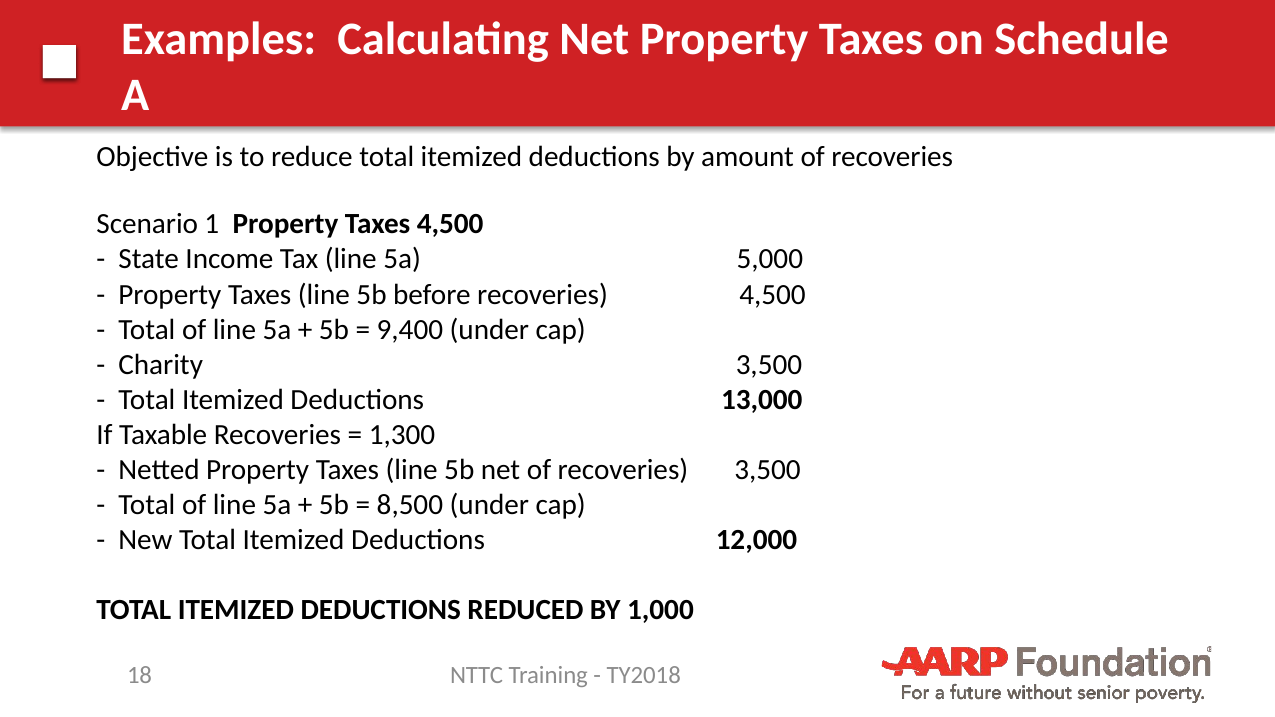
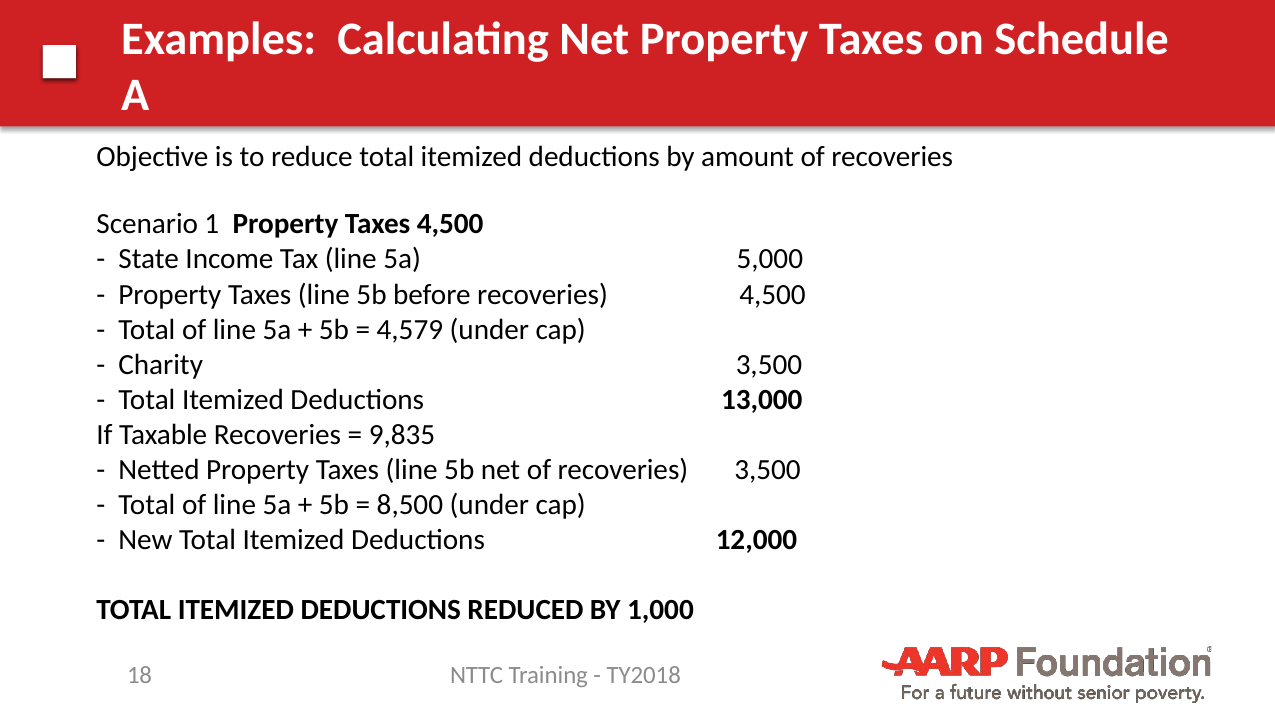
9,400: 9,400 -> 4,579
1,300: 1,300 -> 9,835
